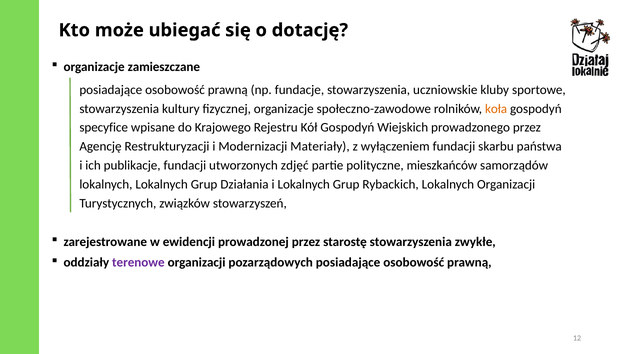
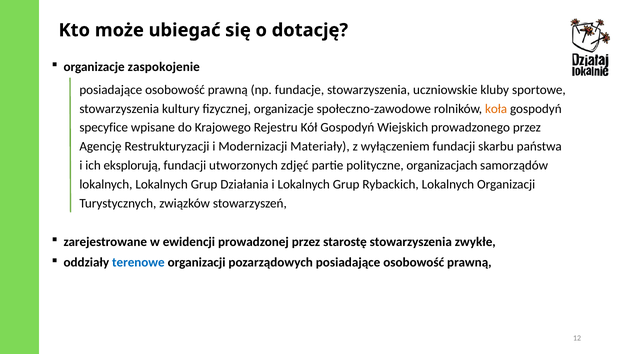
zamieszczane: zamieszczane -> zaspokojenie
publikacje: publikacje -> eksplorują
mieszkańców: mieszkańców -> organizacjach
terenowe colour: purple -> blue
